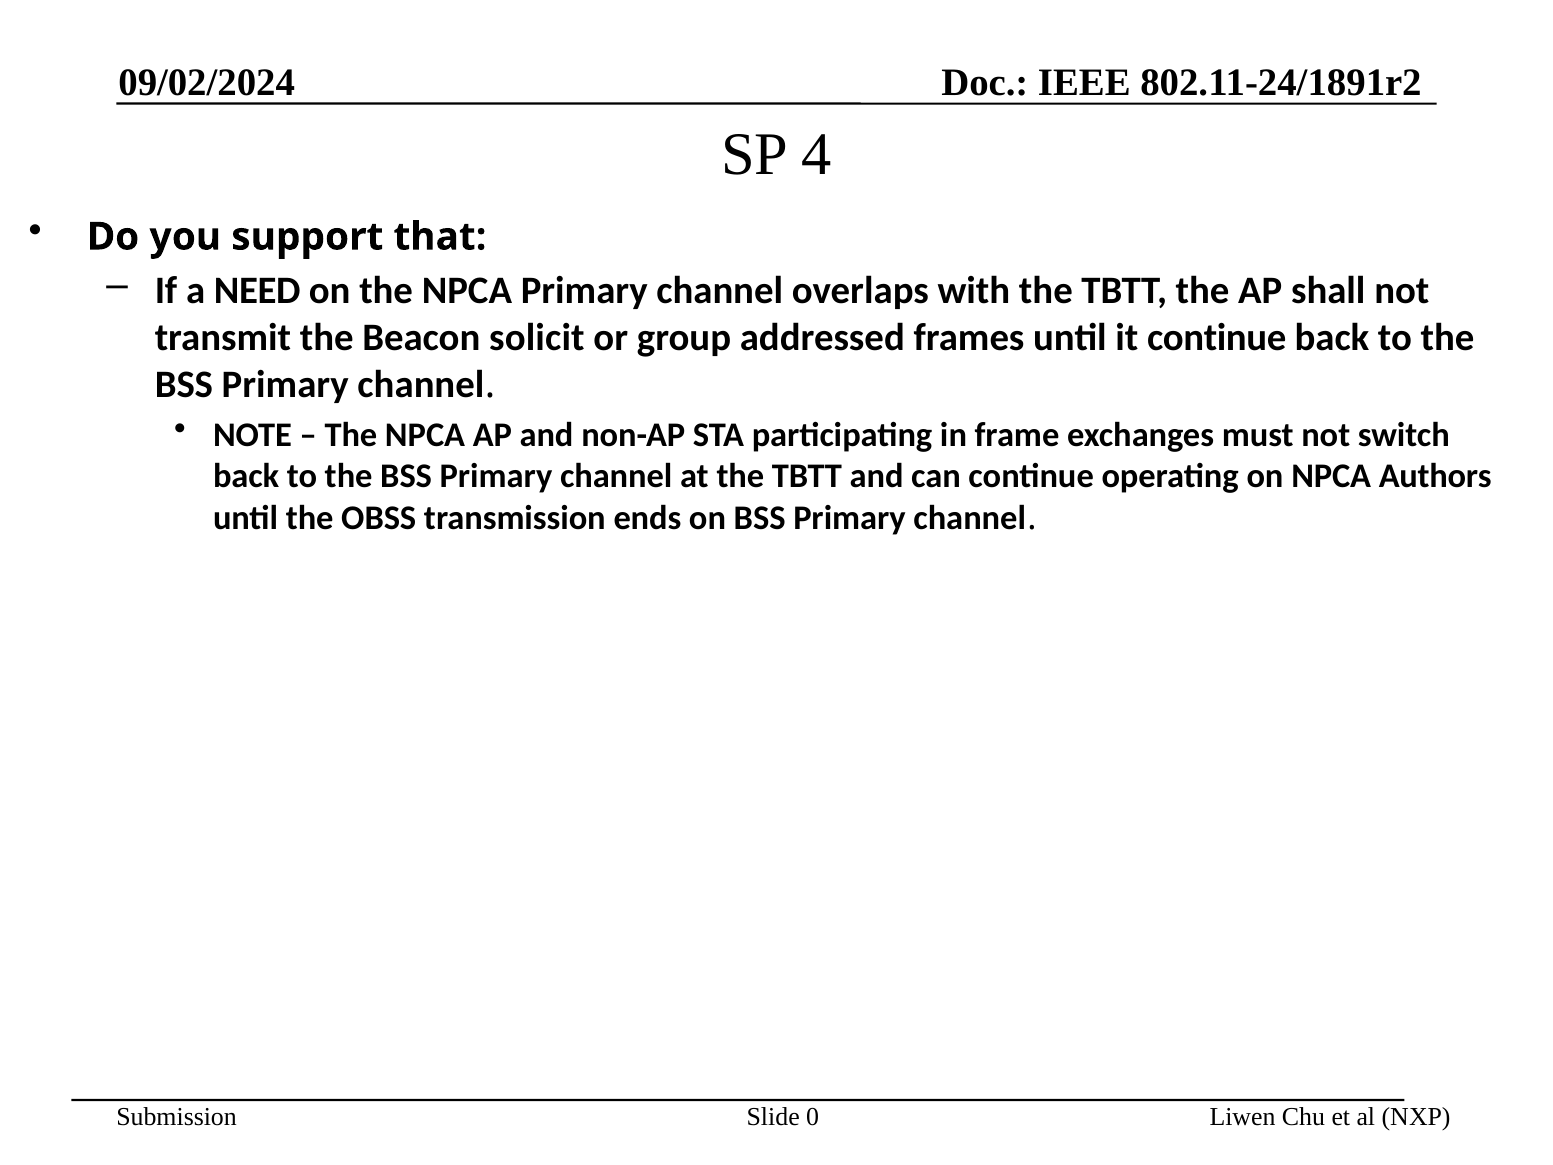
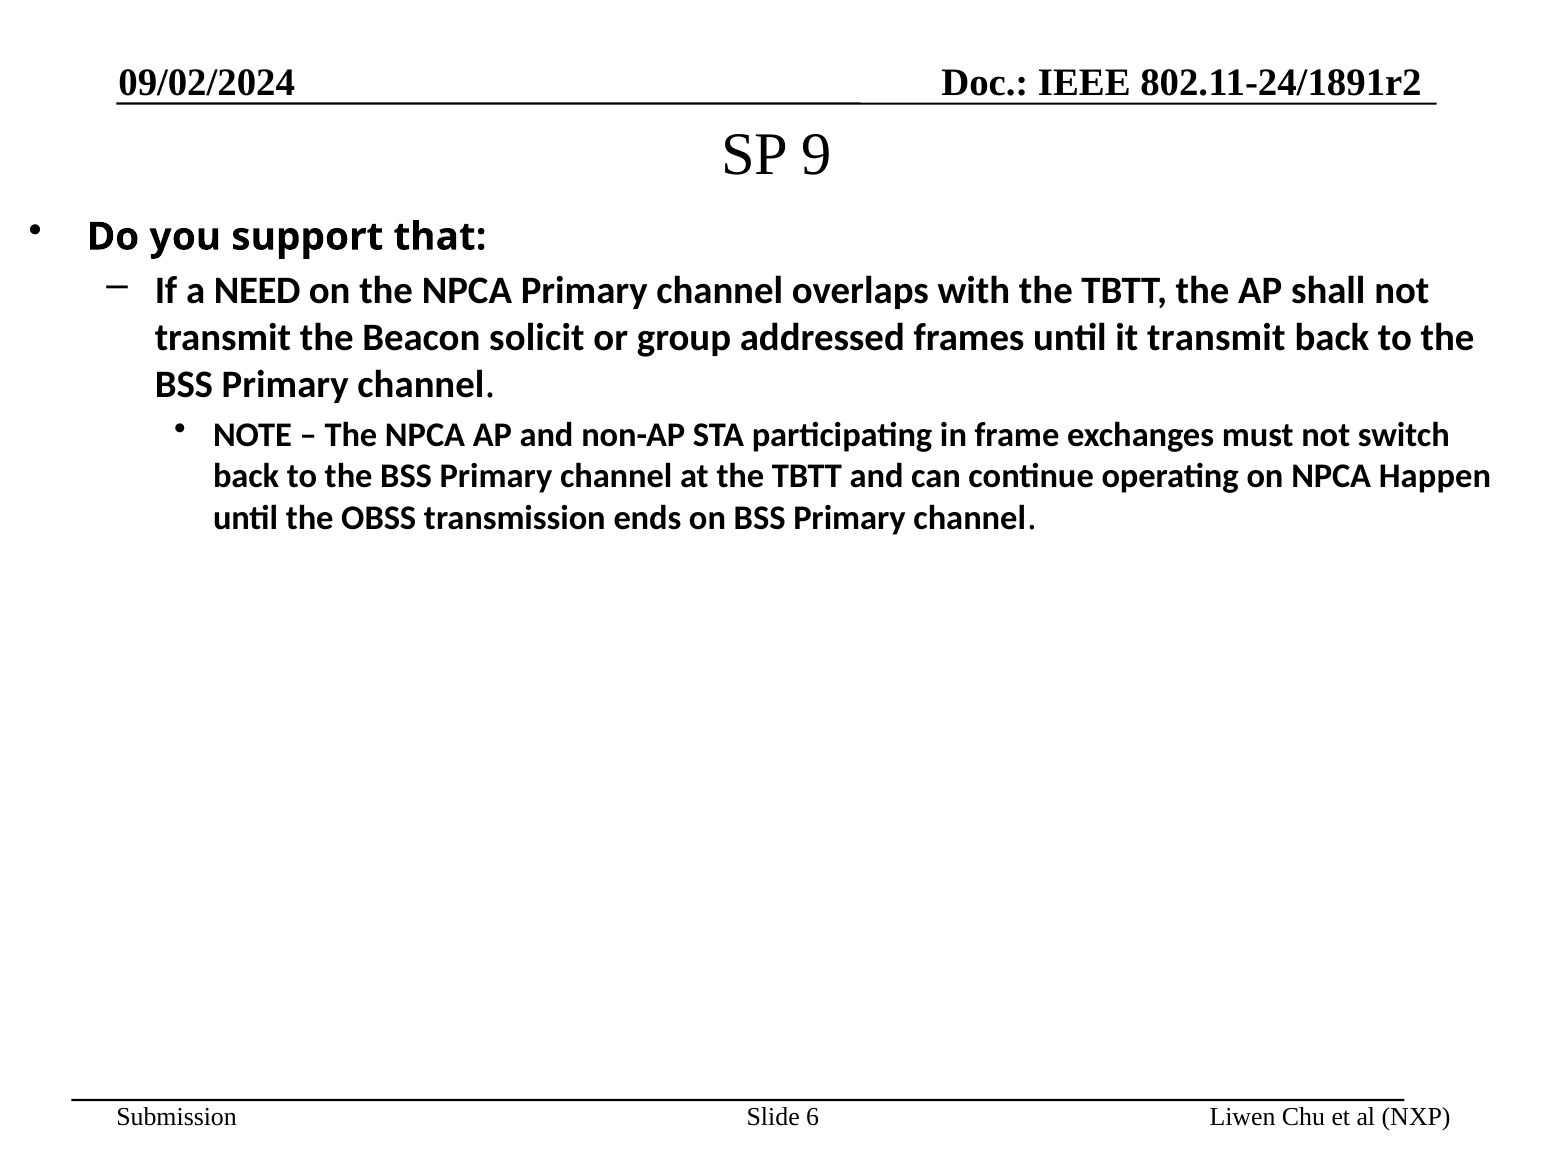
4: 4 -> 9
it continue: continue -> transmit
Authors: Authors -> Happen
0: 0 -> 6
